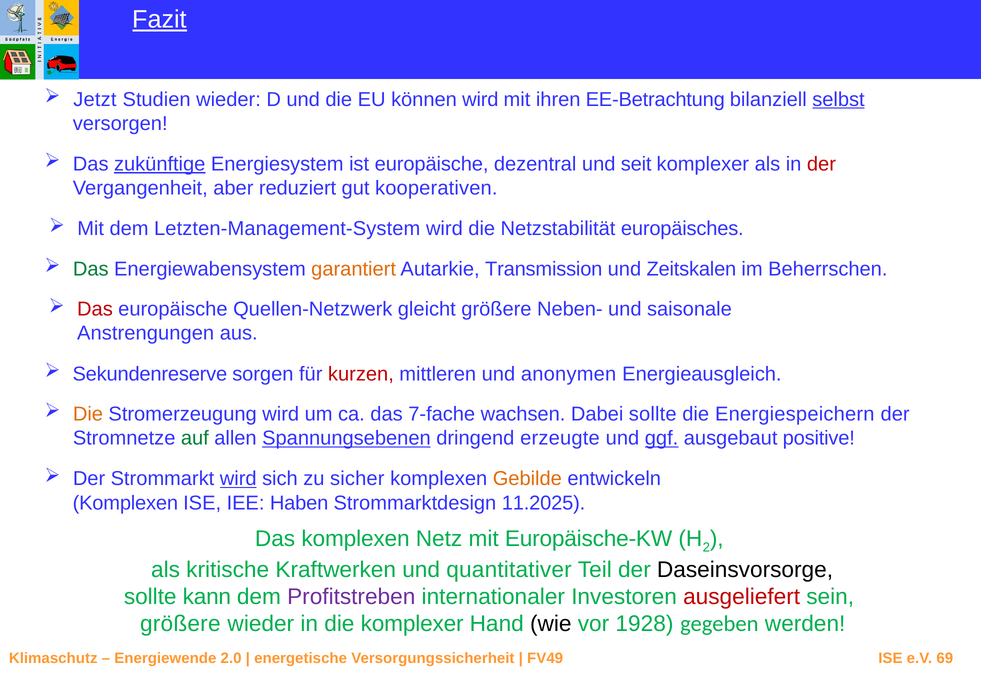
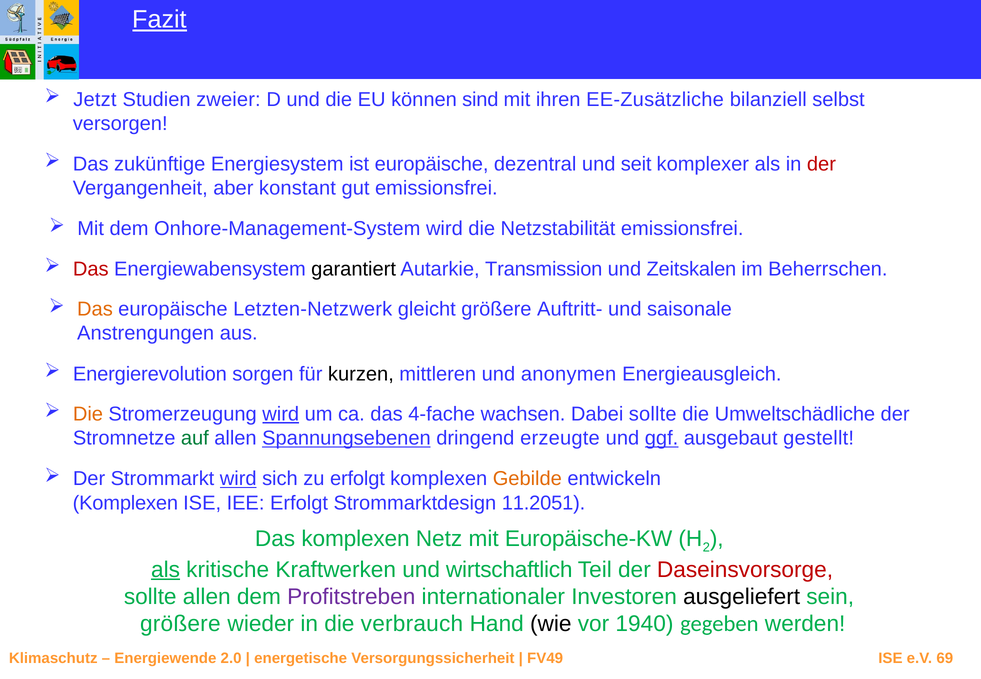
Studien wieder: wieder -> zweier
können wird: wird -> sind
EE-Betrachtung: EE-Betrachtung -> EE-Zusätzliche
selbst underline: present -> none
zukünftige underline: present -> none
reduziert: reduziert -> konstant
gut kooperativen: kooperativen -> emissionsfrei
Letzten-Management-System: Letzten-Management-System -> Onhore-Management-System
Netzstabilität europäisches: europäisches -> emissionsfrei
Das at (91, 269) colour: green -> red
garantiert colour: orange -> black
Das at (95, 309) colour: red -> orange
Quellen-Netzwerk: Quellen-Netzwerk -> Letzten-Netzwerk
Neben-: Neben- -> Auftritt-
Sekundenreserve: Sekundenreserve -> Energierevolution
kurzen colour: red -> black
wird at (281, 414) underline: none -> present
7-fache: 7-fache -> 4-fache
Energiespeichern: Energiespeichern -> Umweltschädliche
positive: positive -> gestellt
zu sicher: sicher -> erfolgt
IEE Haben: Haben -> Erfolgt
11.2025: 11.2025 -> 11.2051
als at (166, 570) underline: none -> present
quantitativer: quantitativer -> wirtschaftlich
Daseinsvorsorge colour: black -> red
sollte kann: kann -> allen
ausgeliefert colour: red -> black
die komplexer: komplexer -> verbrauch
1928: 1928 -> 1940
